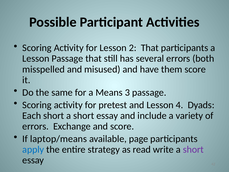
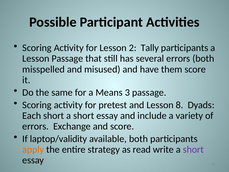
2 That: That -> Tally
4: 4 -> 8
laptop/means: laptop/means -> laptop/validity
available page: page -> both
apply colour: blue -> orange
